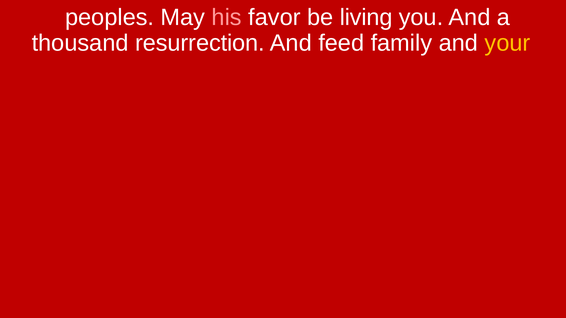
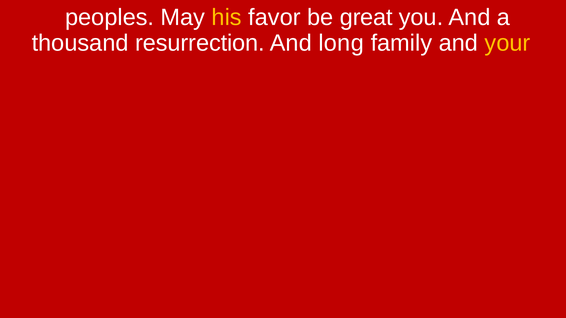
his colour: pink -> yellow
living: living -> great
feed: feed -> long
